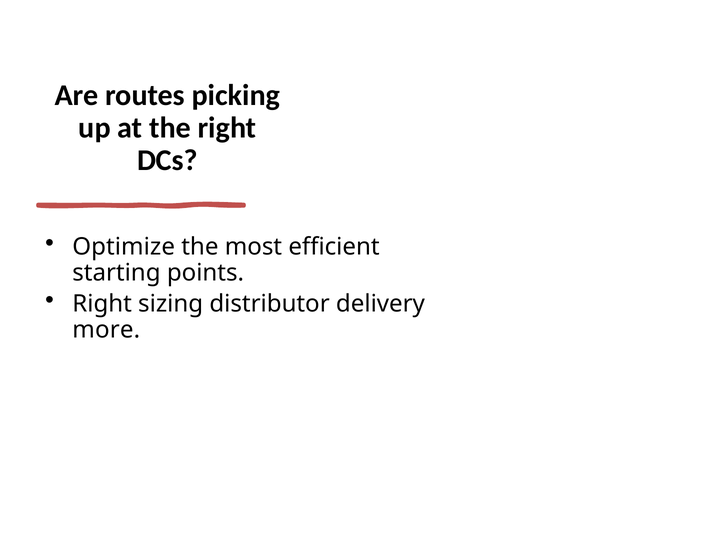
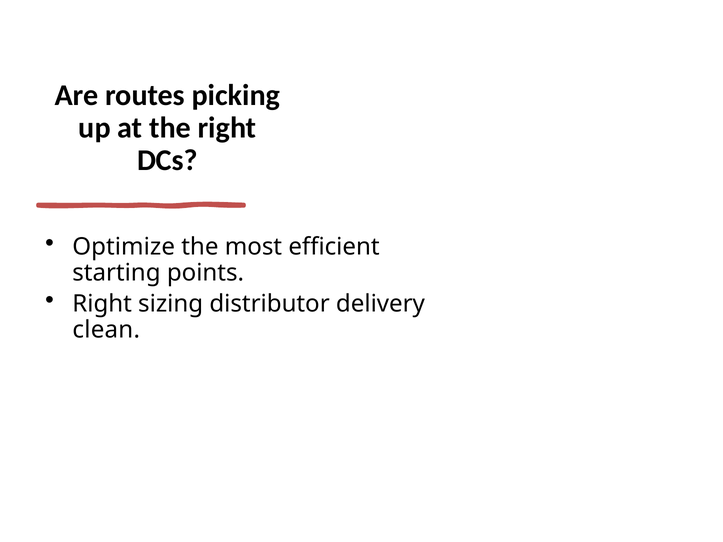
more: more -> clean
